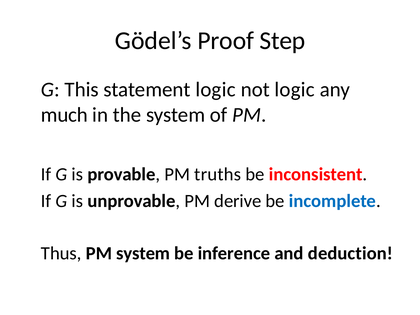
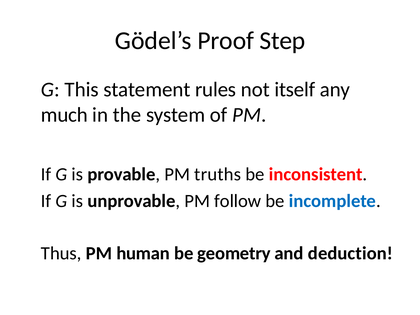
statement logic: logic -> rules
not logic: logic -> itself
derive: derive -> follow
PM system: system -> human
inference: inference -> geometry
